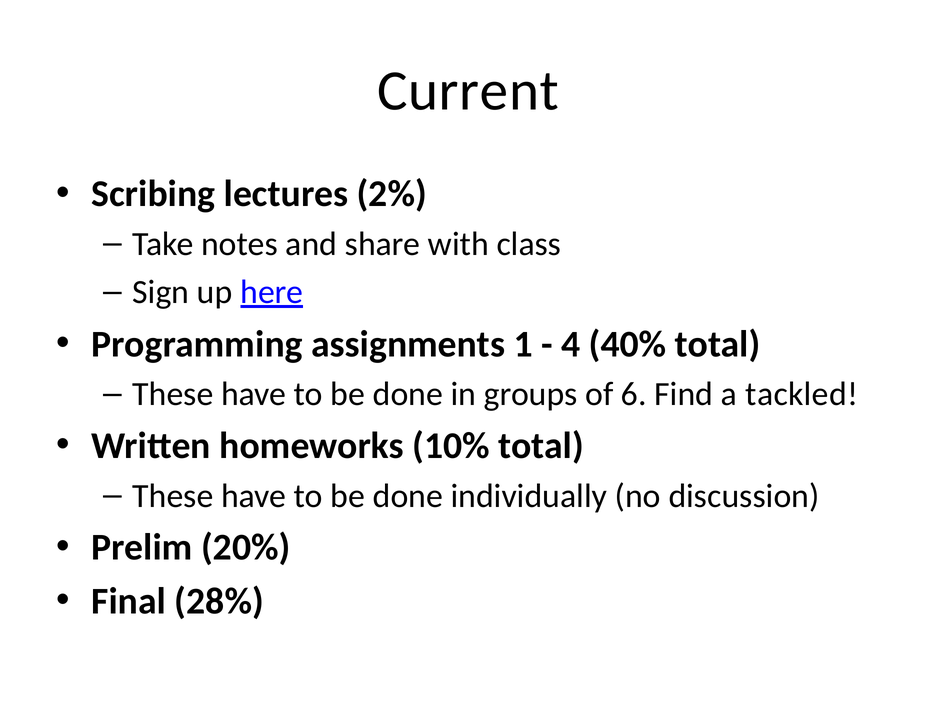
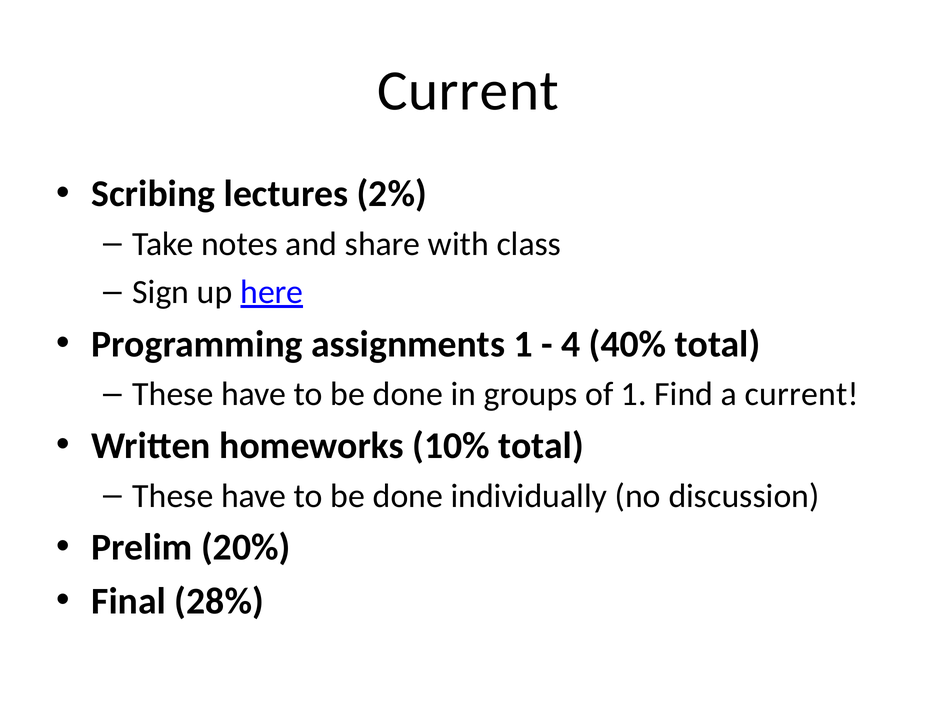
of 6: 6 -> 1
a tackled: tackled -> current
